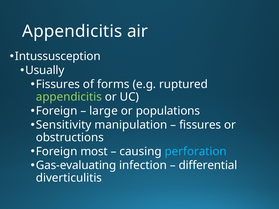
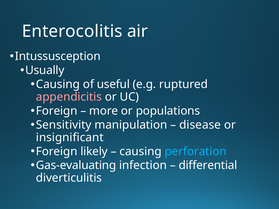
Appendicitis at (72, 31): Appendicitis -> Enterocolitis
Fissures at (58, 84): Fissures -> Causing
forms: forms -> useful
appendicitis at (69, 97) colour: light green -> pink
large: large -> more
fissures at (200, 125): fissures -> disease
obstructions: obstructions -> insignificant
most: most -> likely
